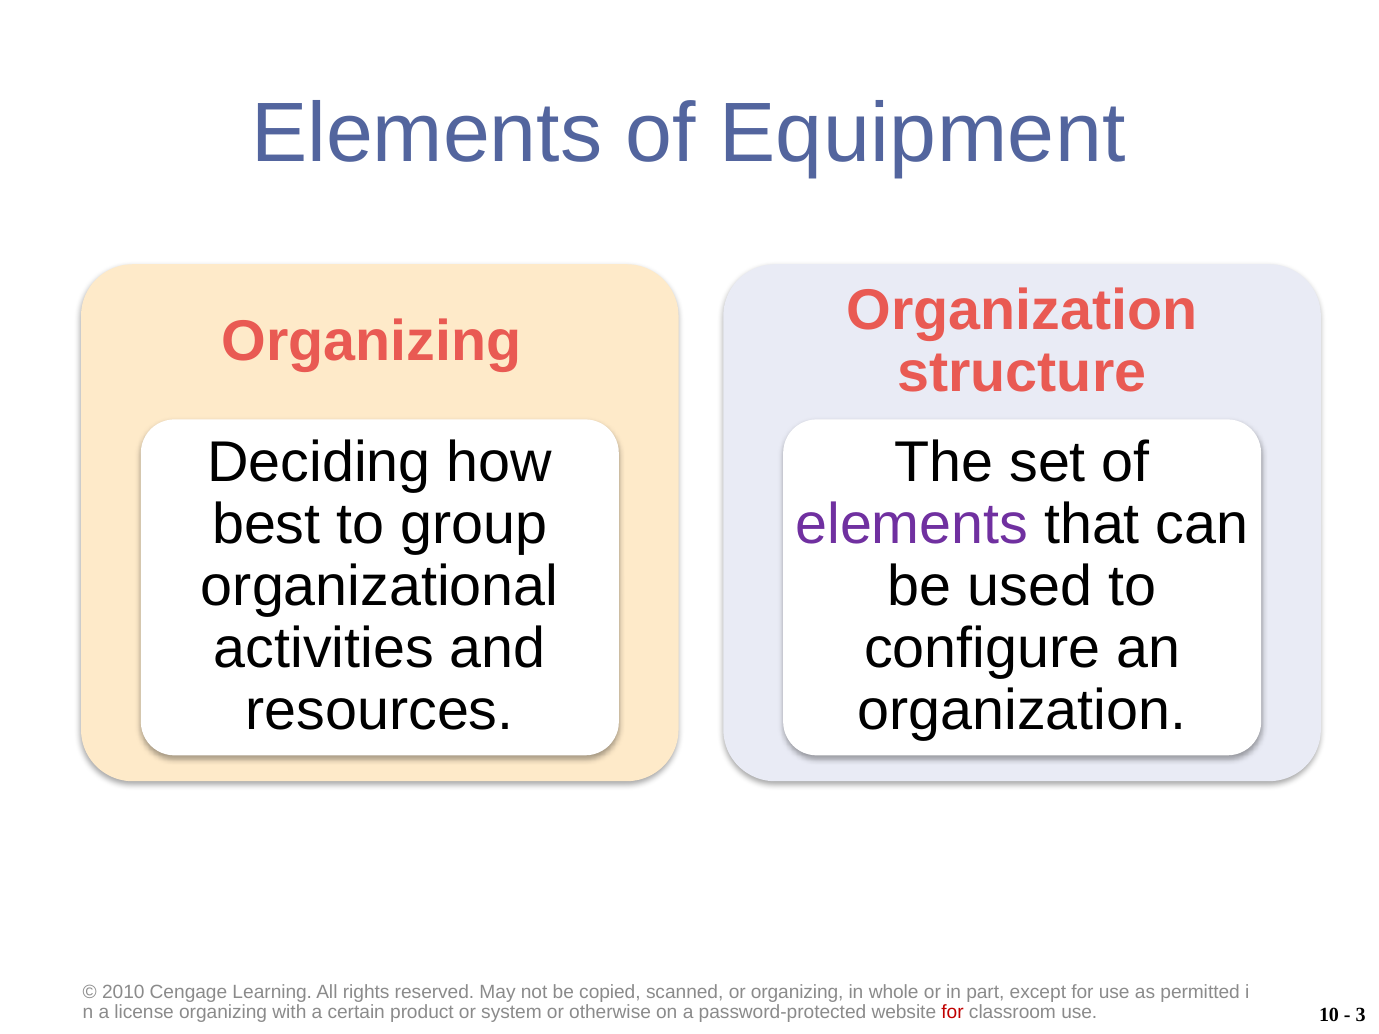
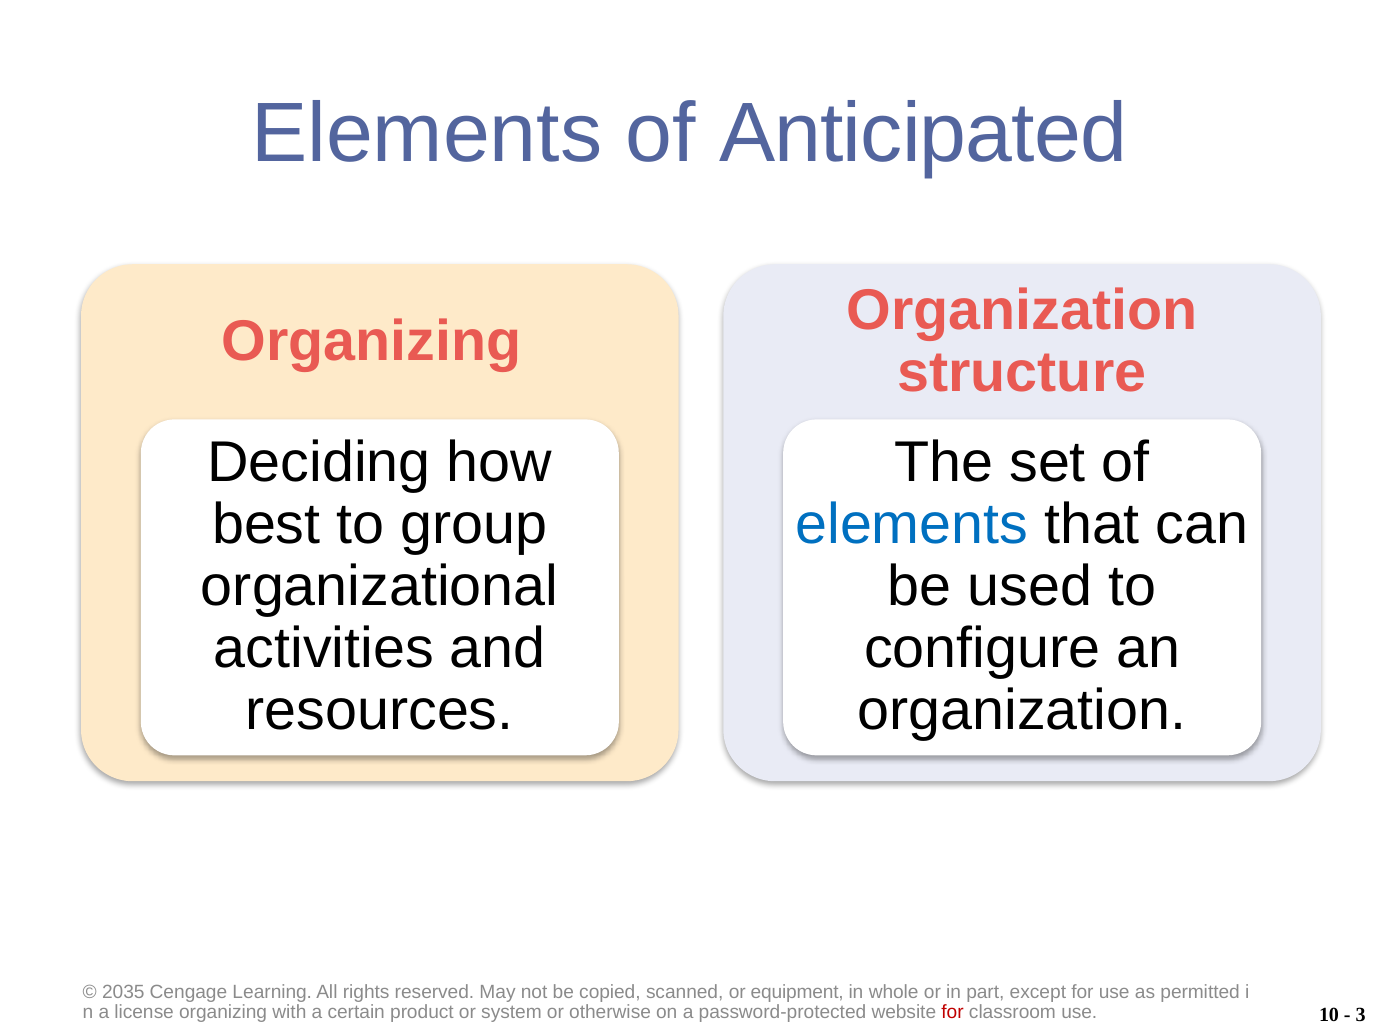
Equipment: Equipment -> Anticipated
elements at (912, 525) colour: purple -> blue
2010: 2010 -> 2035
or organizing: organizing -> equipment
